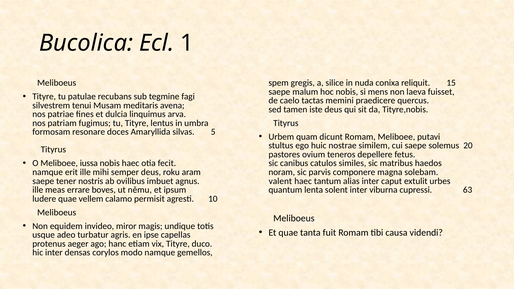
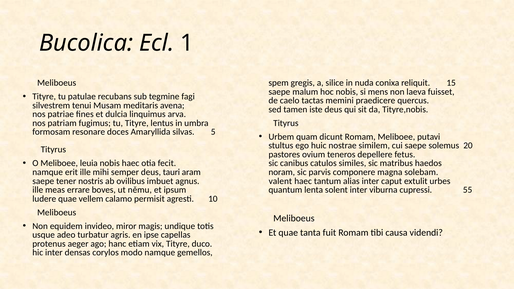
iussa: iussa -> leuia
roku: roku -> tauri
63: 63 -> 55
